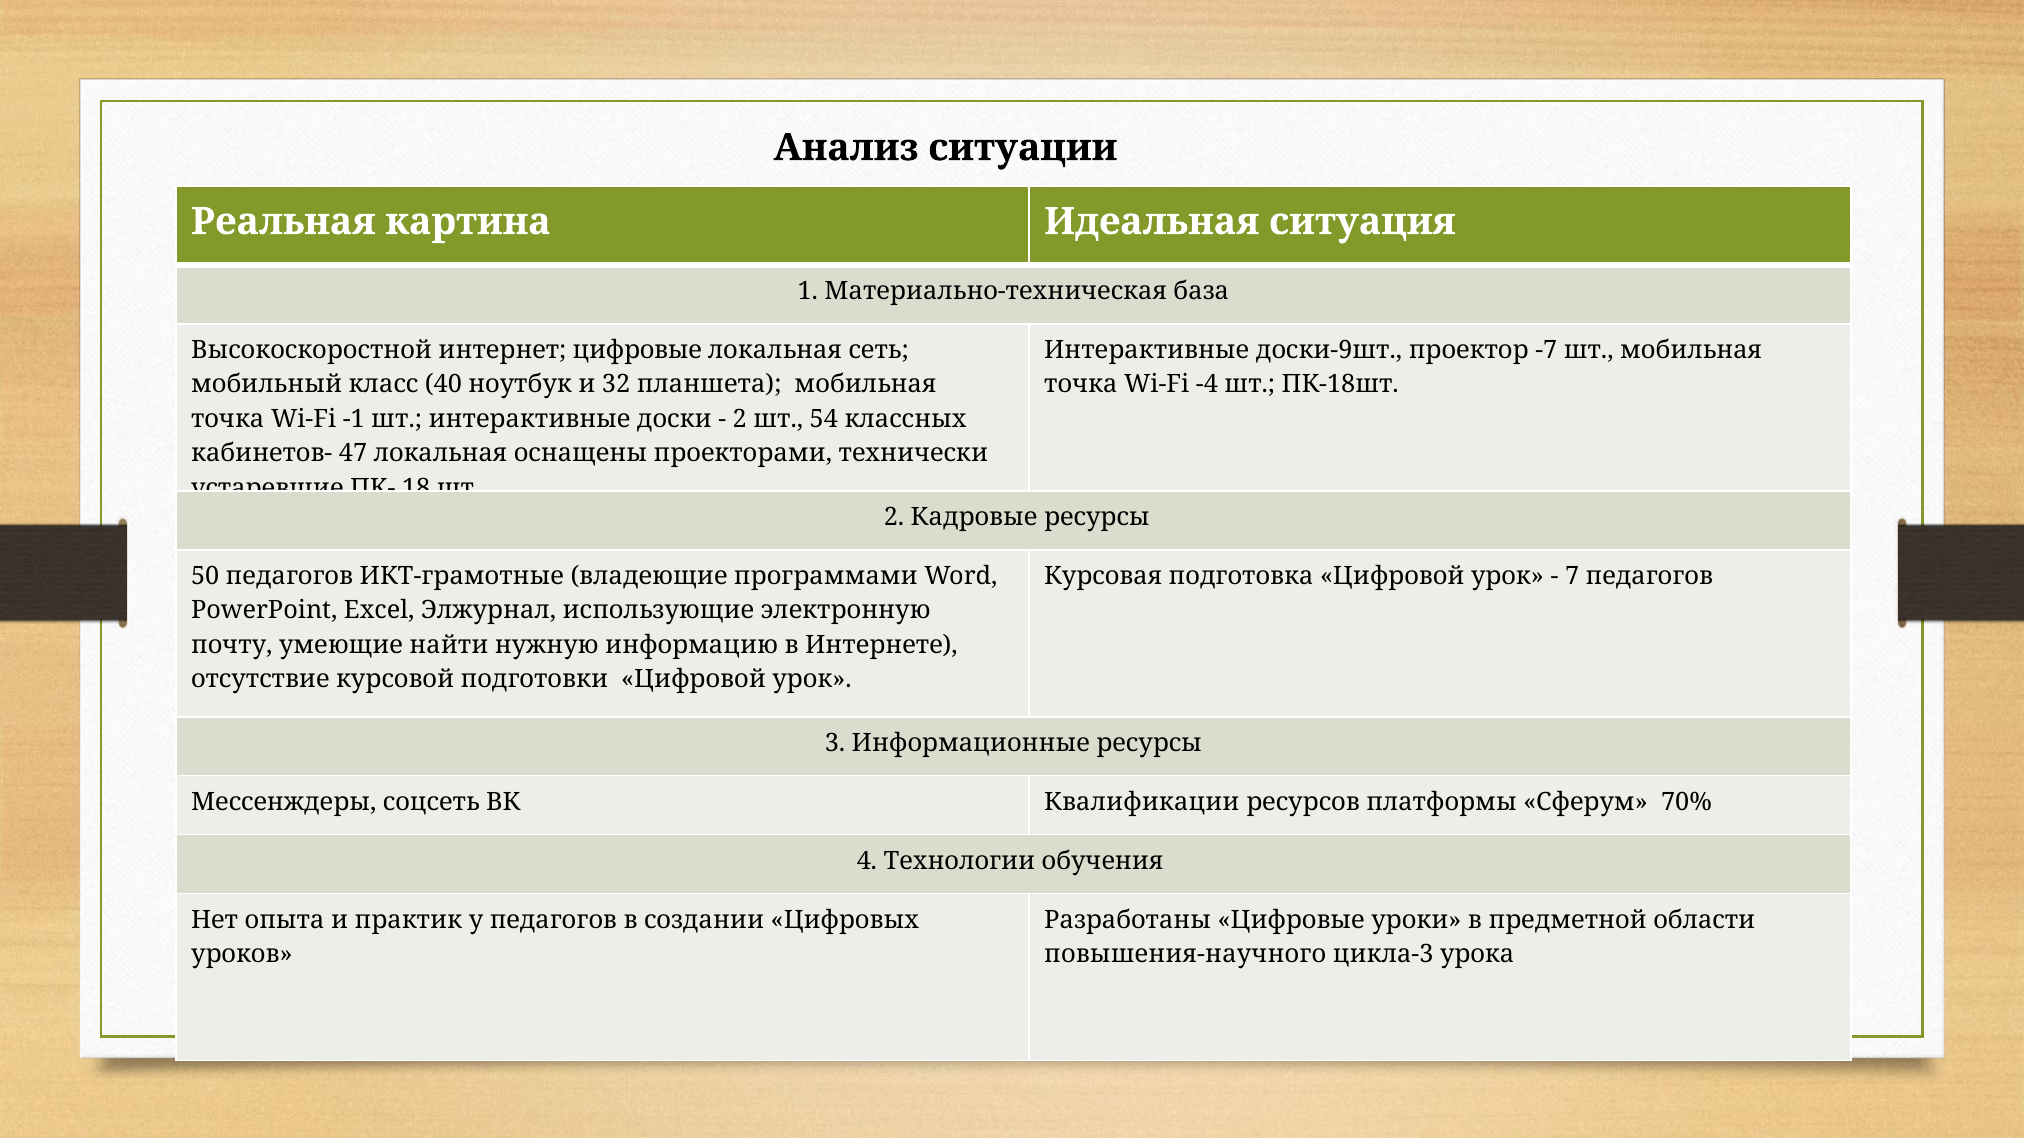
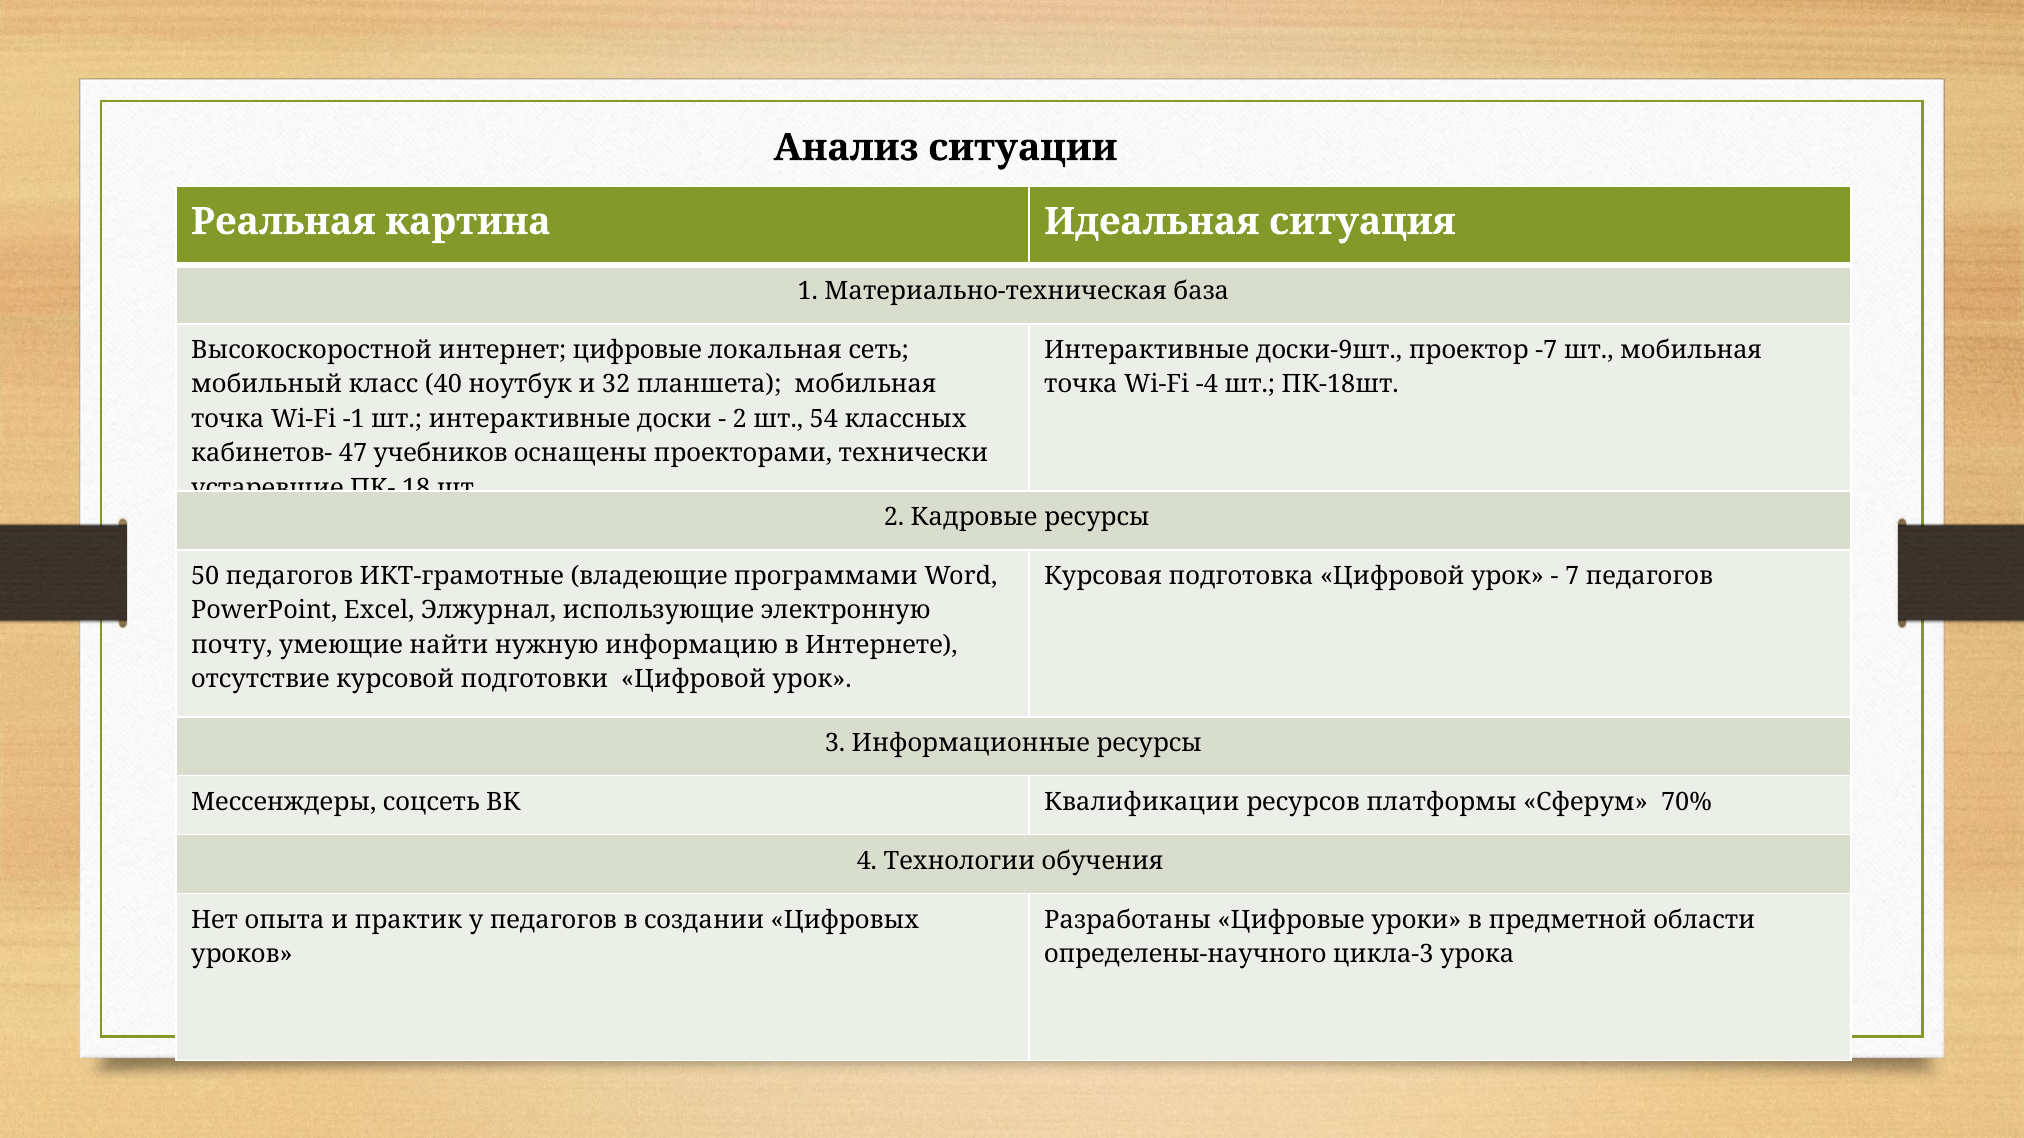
47 локальная: локальная -> учебников
повышения-научного: повышения-научного -> определены-научного
